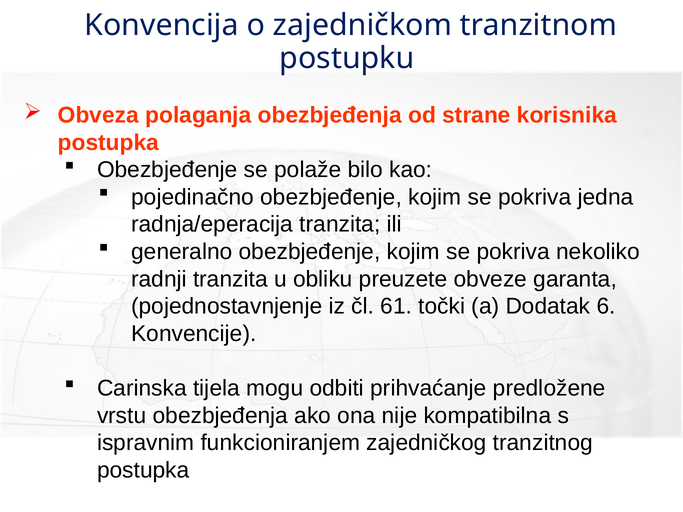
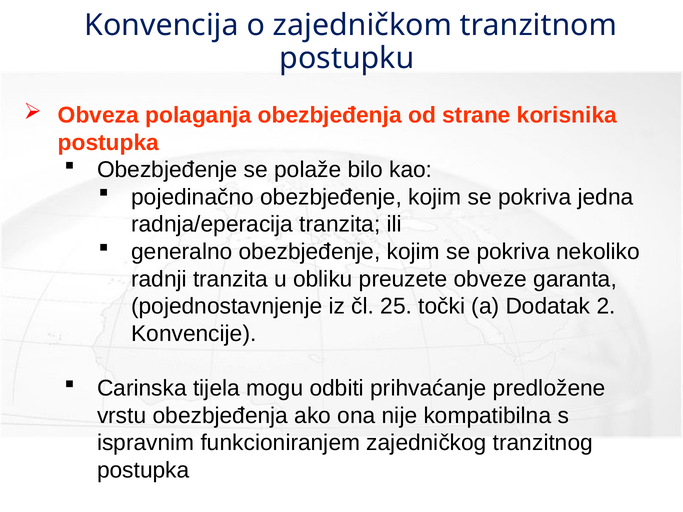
61: 61 -> 25
6: 6 -> 2
